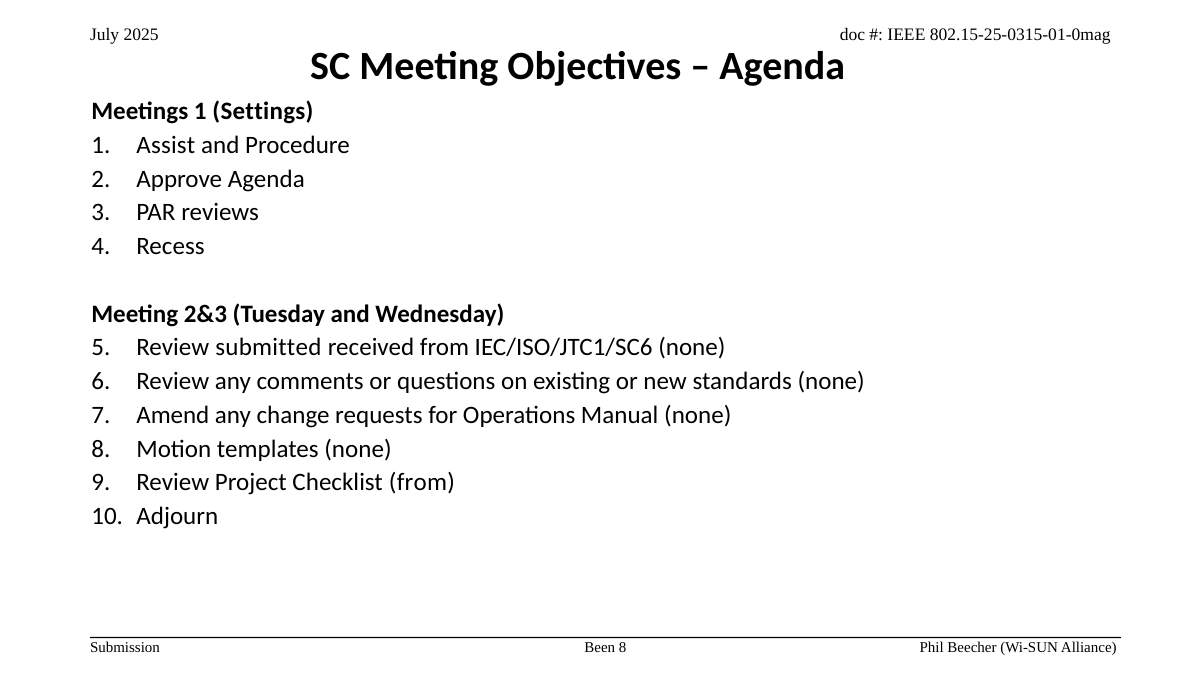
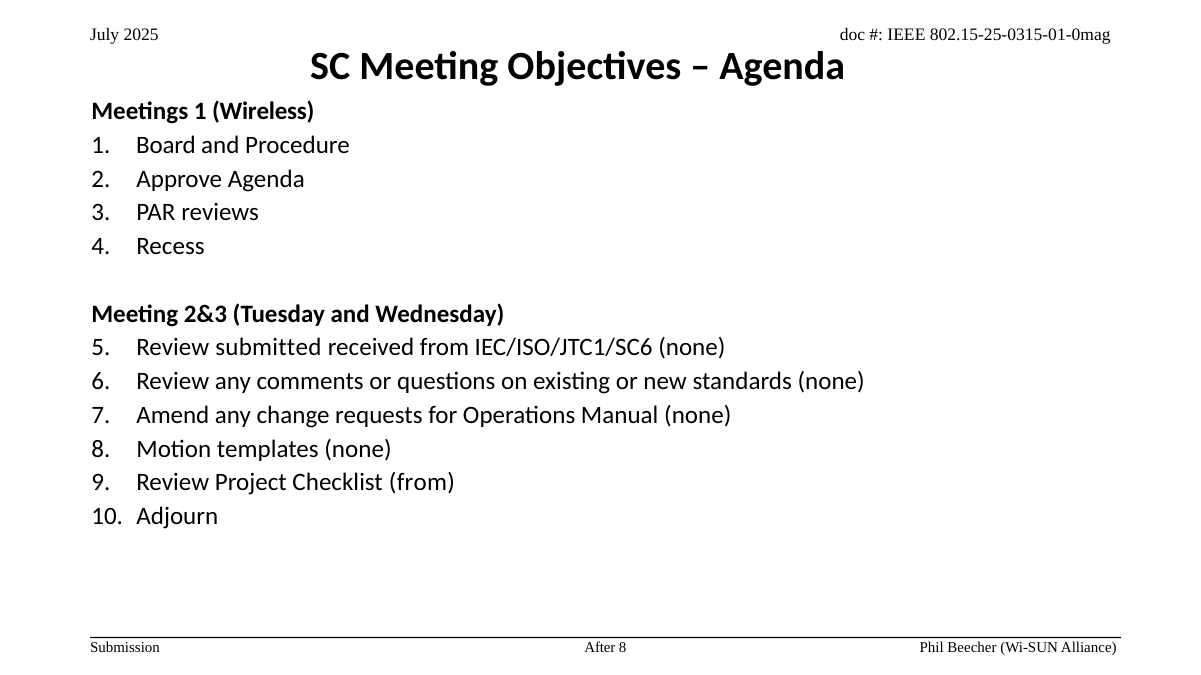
Settings: Settings -> Wireless
Assist: Assist -> Board
Been: Been -> After
